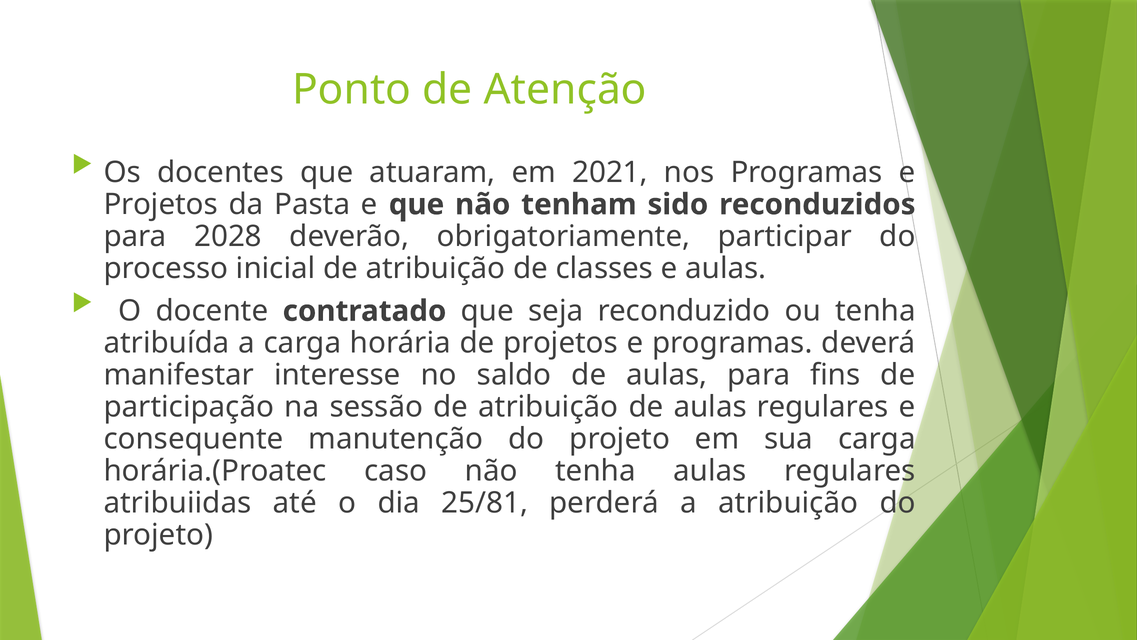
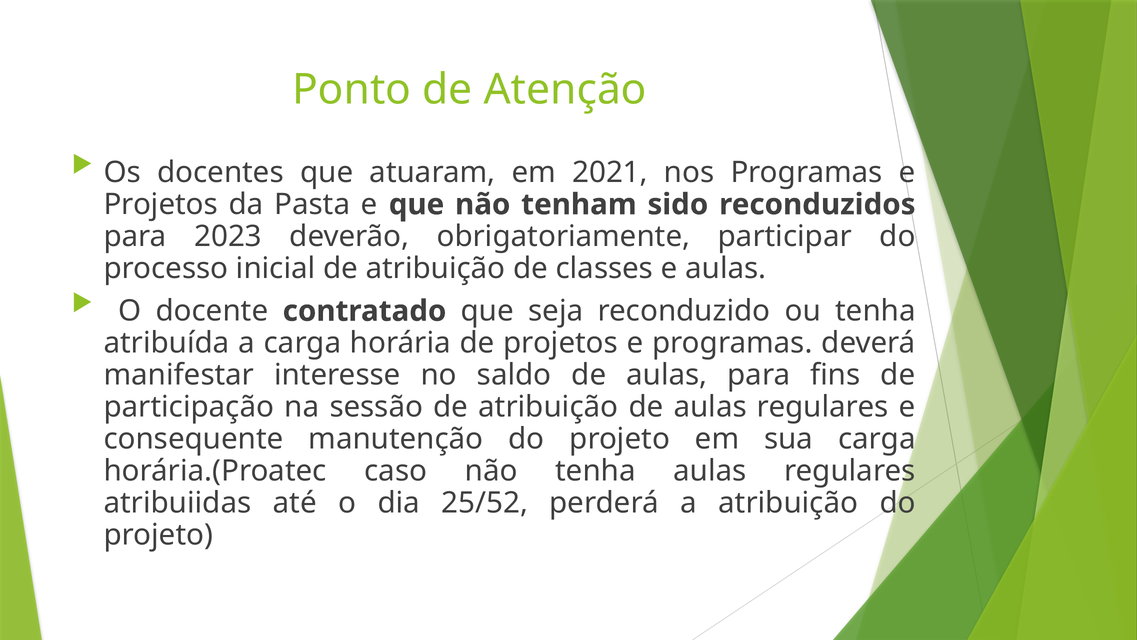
2028: 2028 -> 2023
25/81: 25/81 -> 25/52
